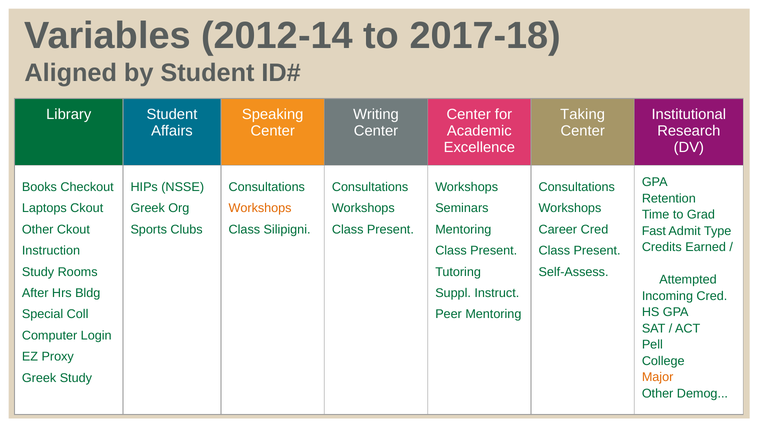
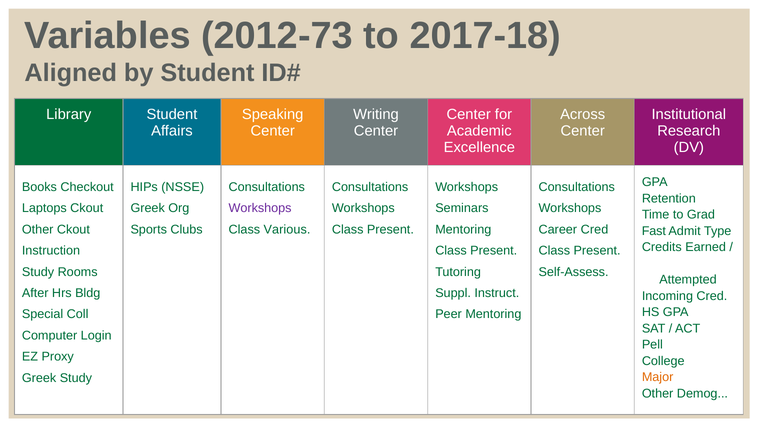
2012-14: 2012-14 -> 2012-73
Taking: Taking -> Across
Workshops at (260, 208) colour: orange -> purple
Silipigni: Silipigni -> Various
